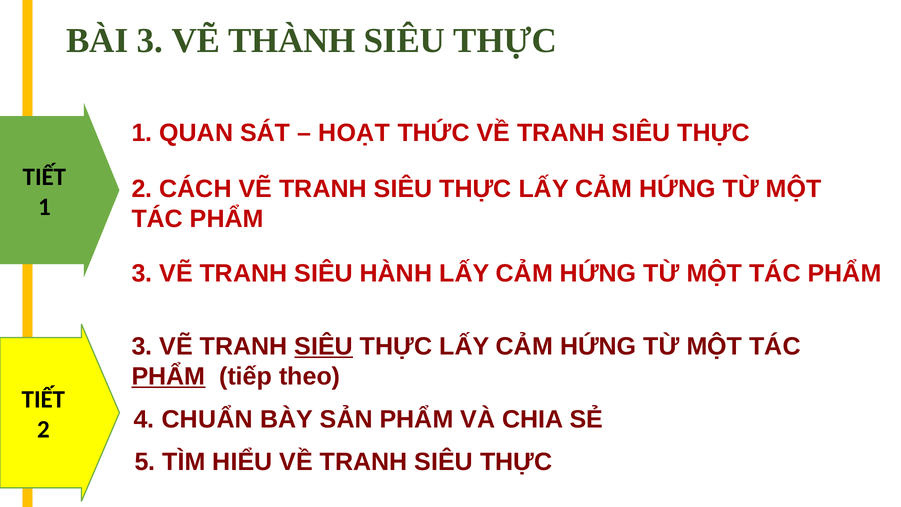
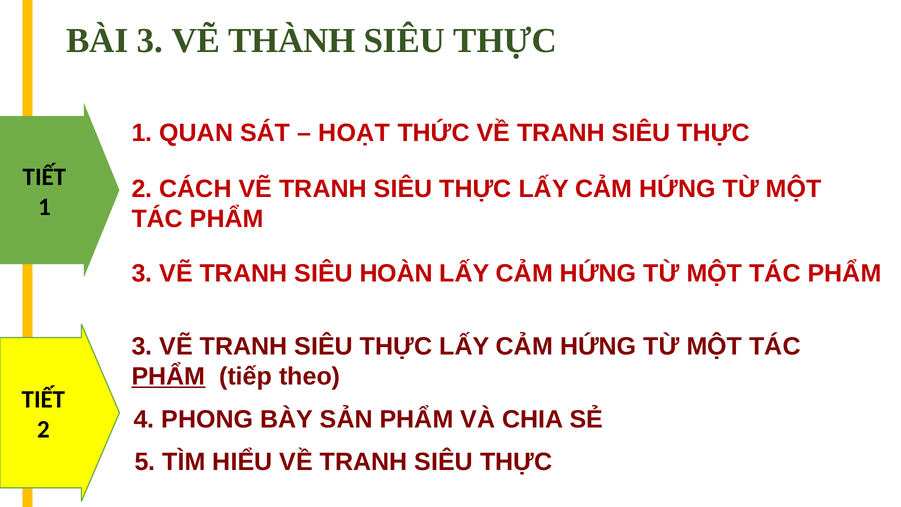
HÀNH: HÀNH -> HOÀN
SIÊU at (324, 346) underline: present -> none
CHUẨN: CHUẨN -> PHONG
